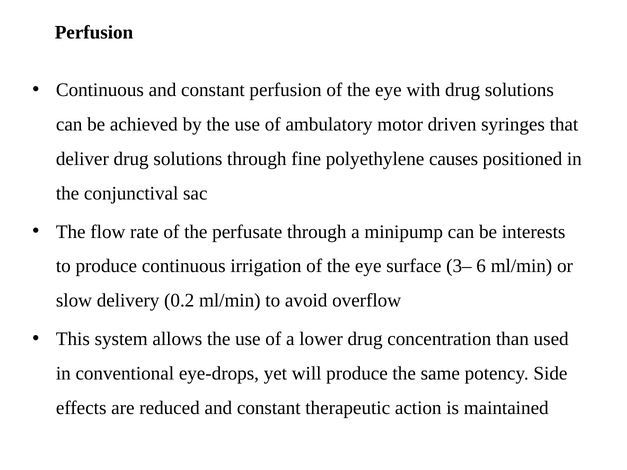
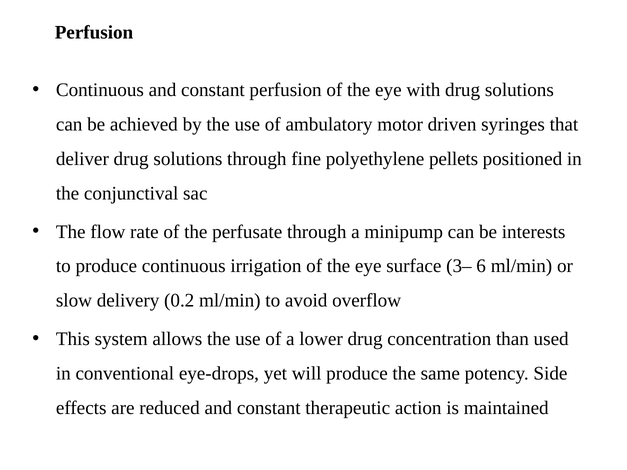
causes: causes -> pellets
